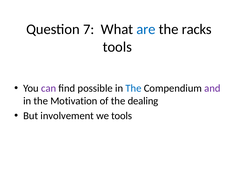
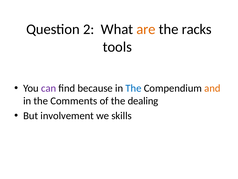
7: 7 -> 2
are colour: blue -> orange
possible: possible -> because
and colour: purple -> orange
Motivation: Motivation -> Comments
we tools: tools -> skills
